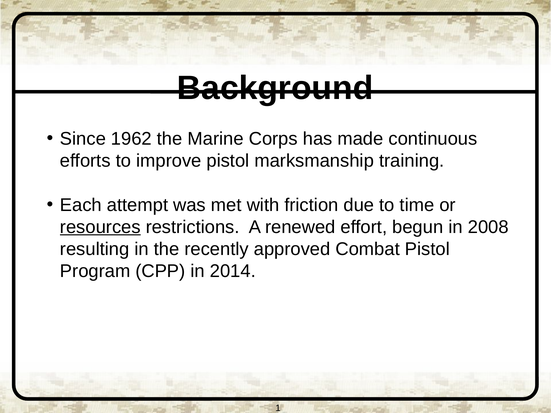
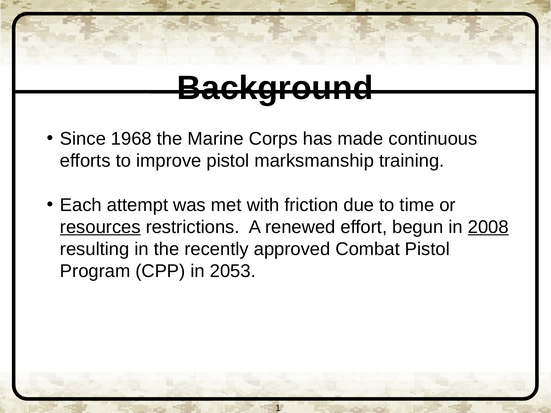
1962: 1962 -> 1968
2008 underline: none -> present
2014: 2014 -> 2053
